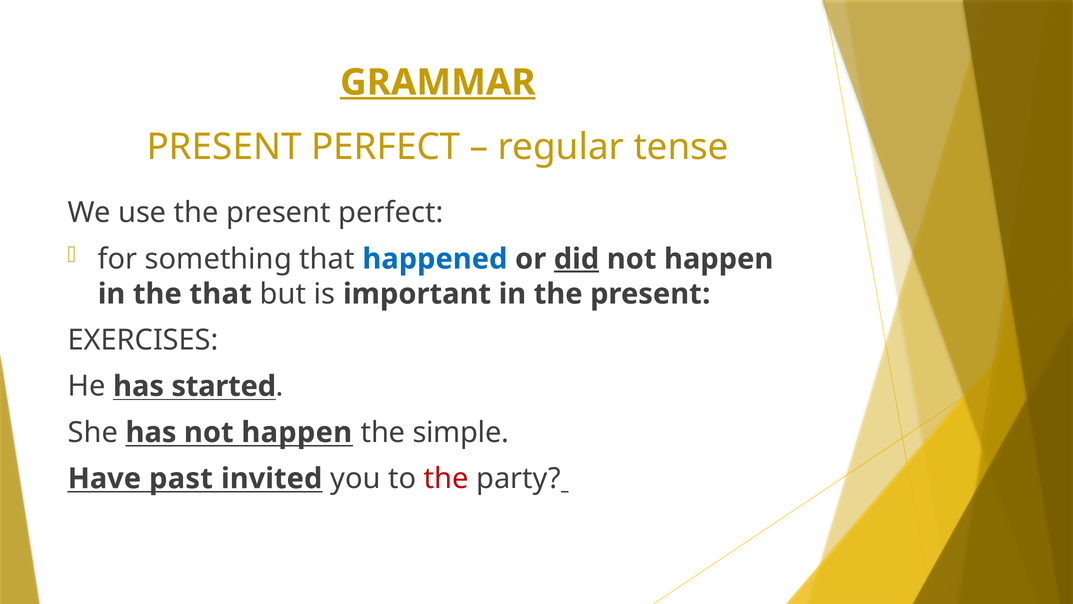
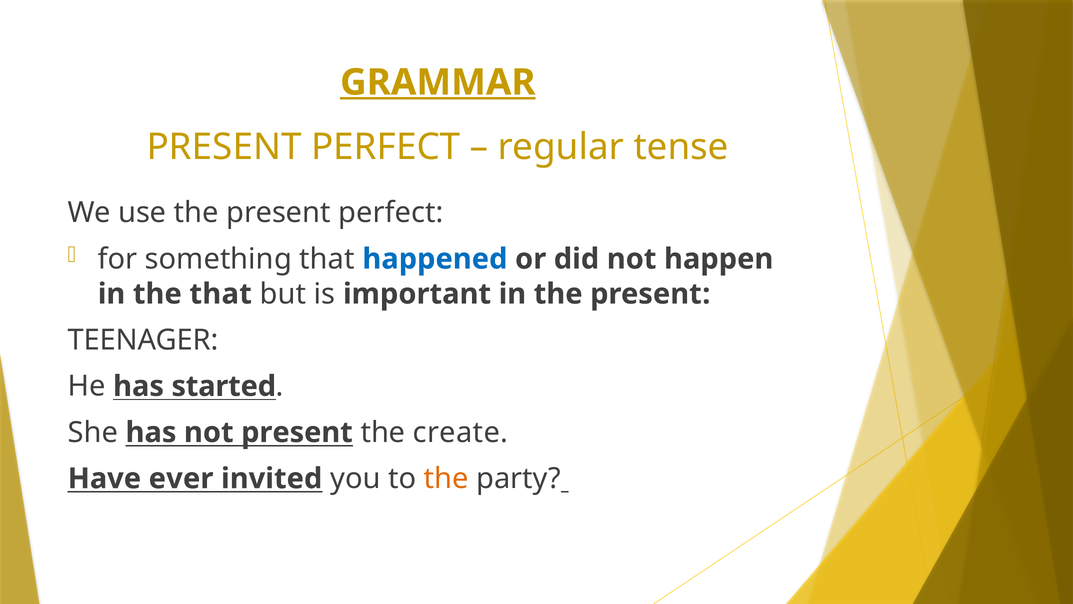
did underline: present -> none
EXERCISES: EXERCISES -> TEENAGER
has not happen: happen -> present
simple: simple -> create
past: past -> ever
the at (446, 478) colour: red -> orange
